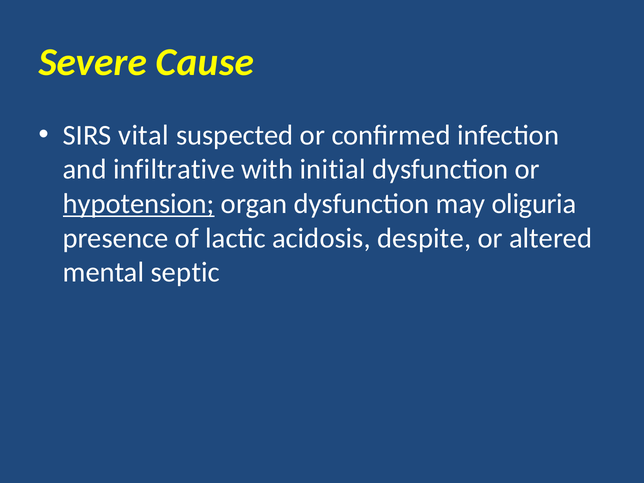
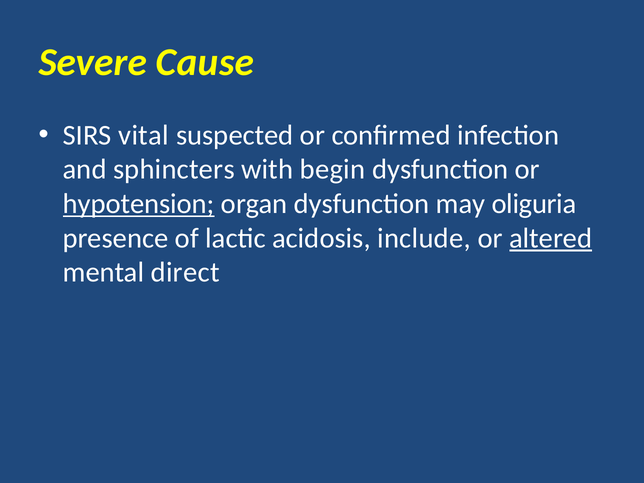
infiltrative: infiltrative -> sphincters
initial: initial -> begin
despite: despite -> include
altered underline: none -> present
septic: septic -> direct
